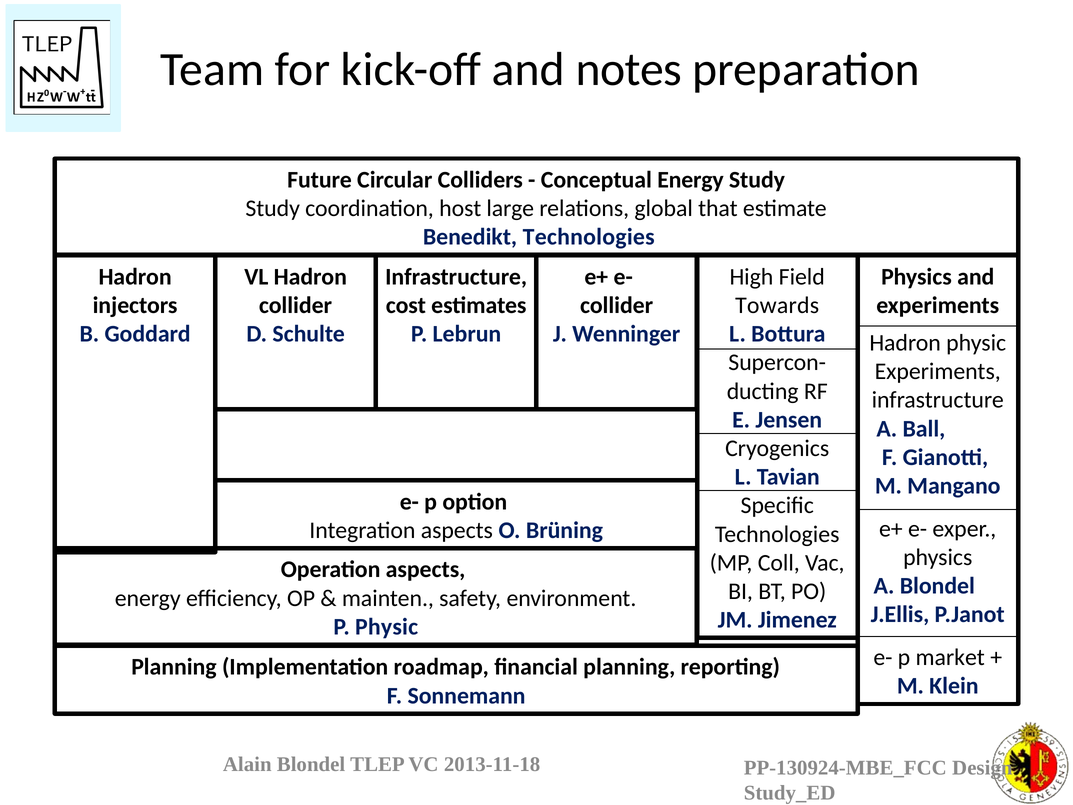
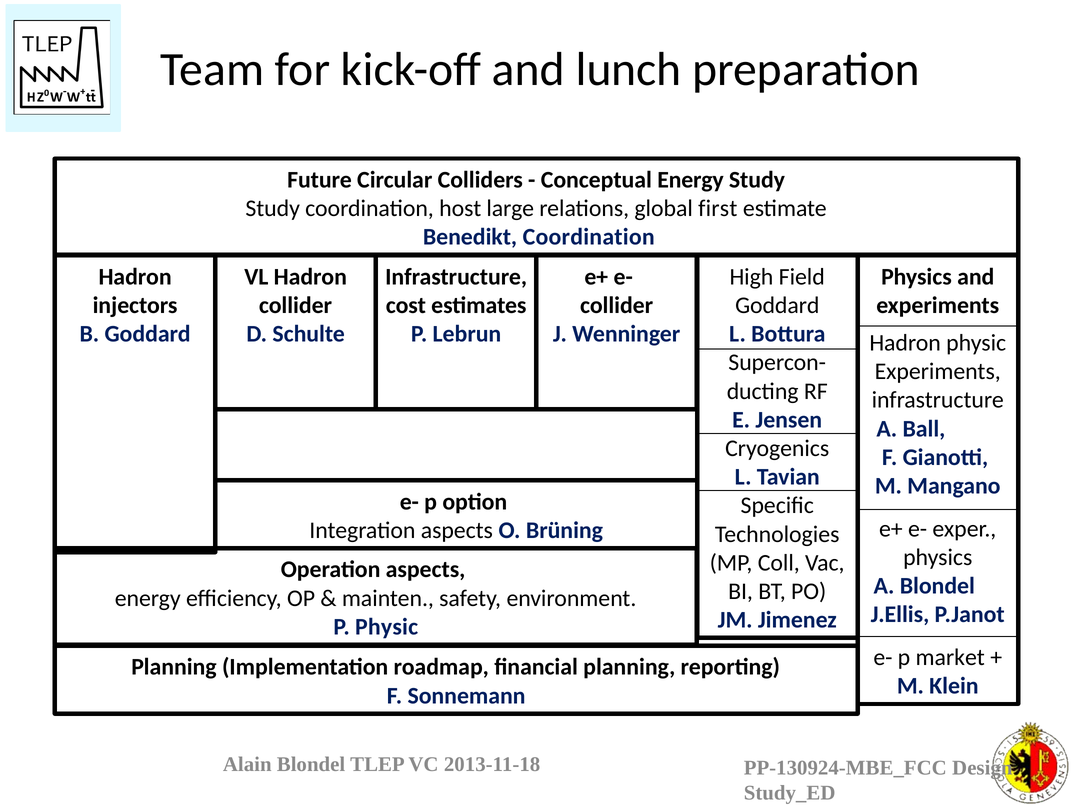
notes: notes -> lunch
that: that -> first
Benedikt Technologies: Technologies -> Coordination
Towards at (777, 305): Towards -> Goddard
